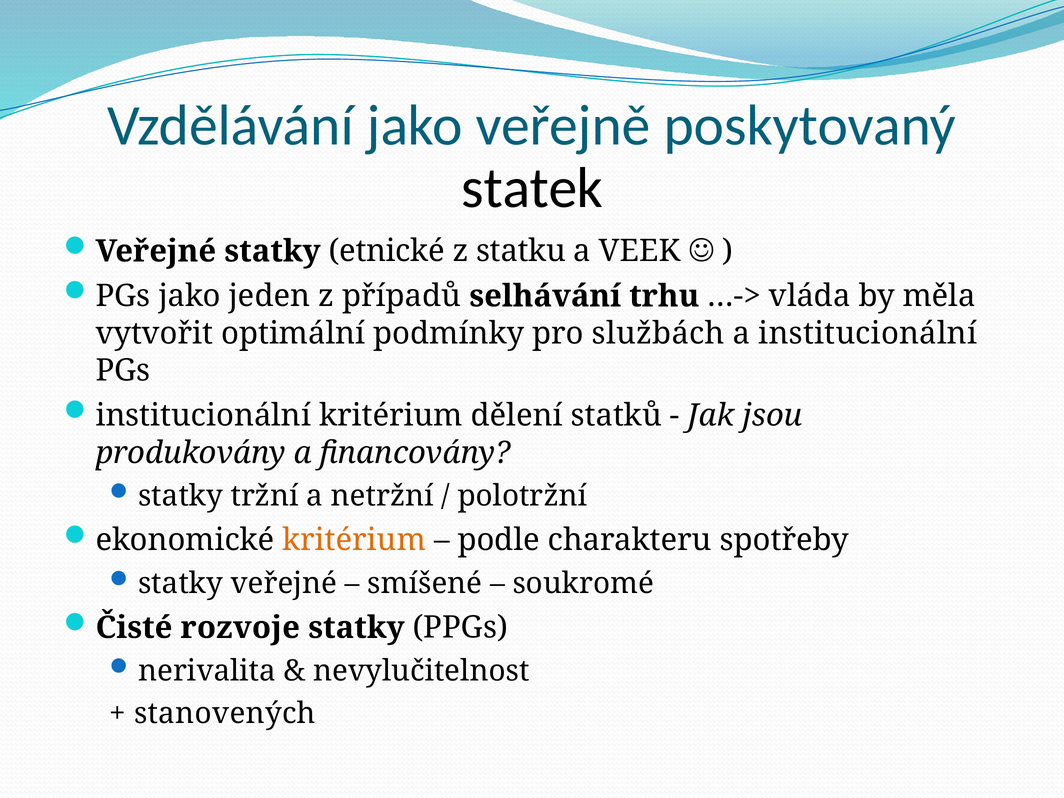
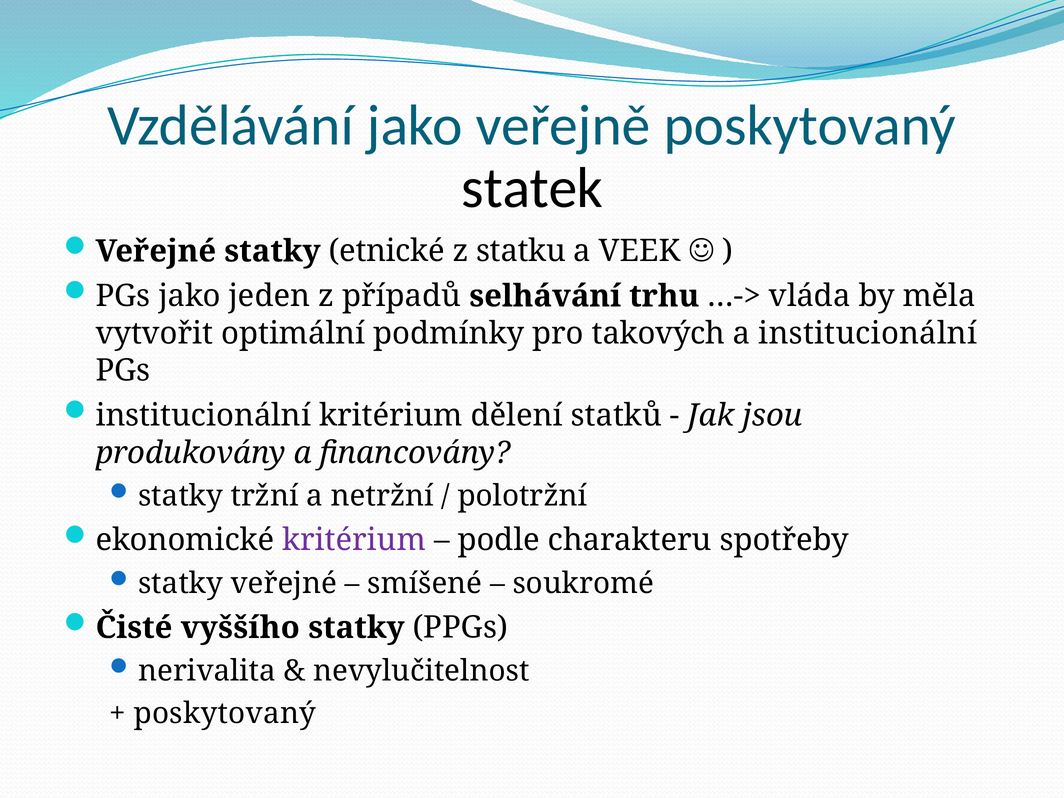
službách: službách -> takových
kritérium at (354, 540) colour: orange -> purple
rozvoje: rozvoje -> vyššího
stanovených at (225, 714): stanovených -> poskytovaný
